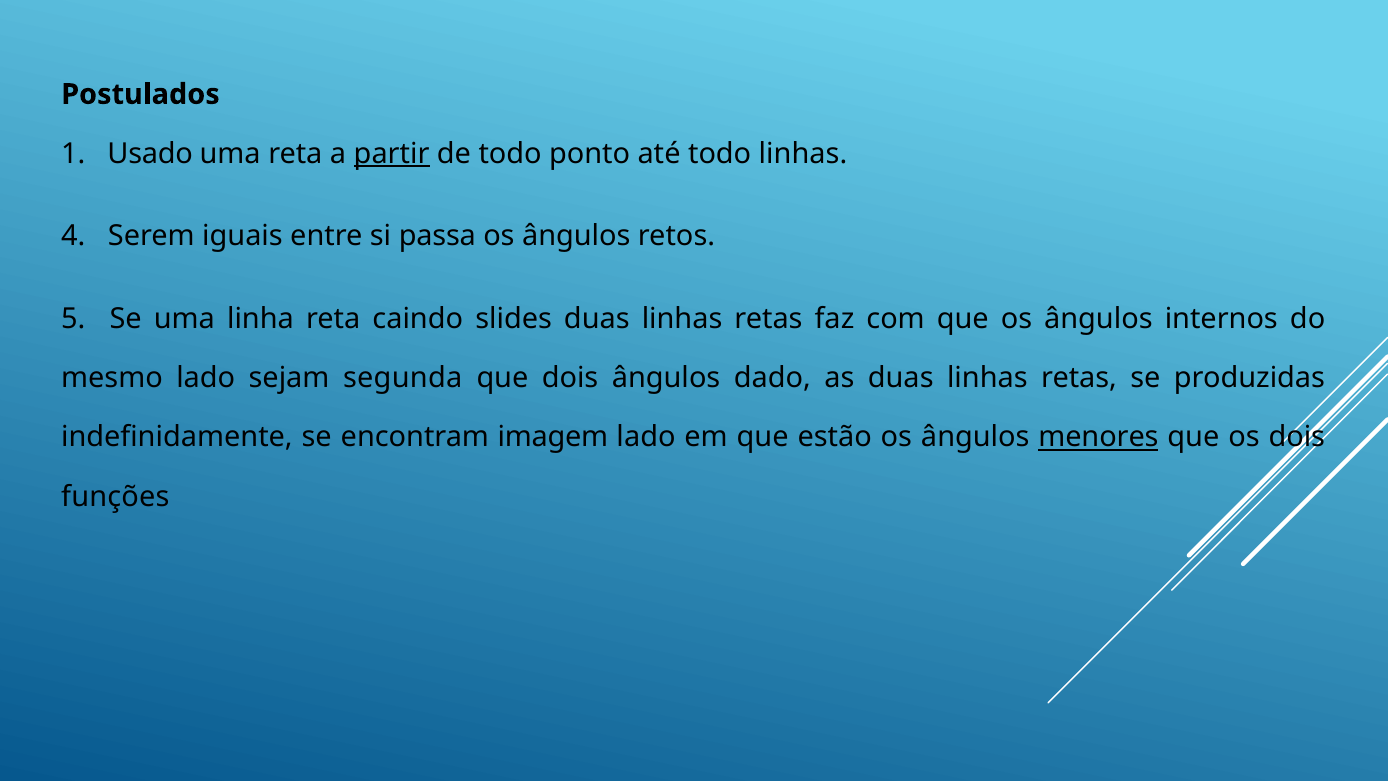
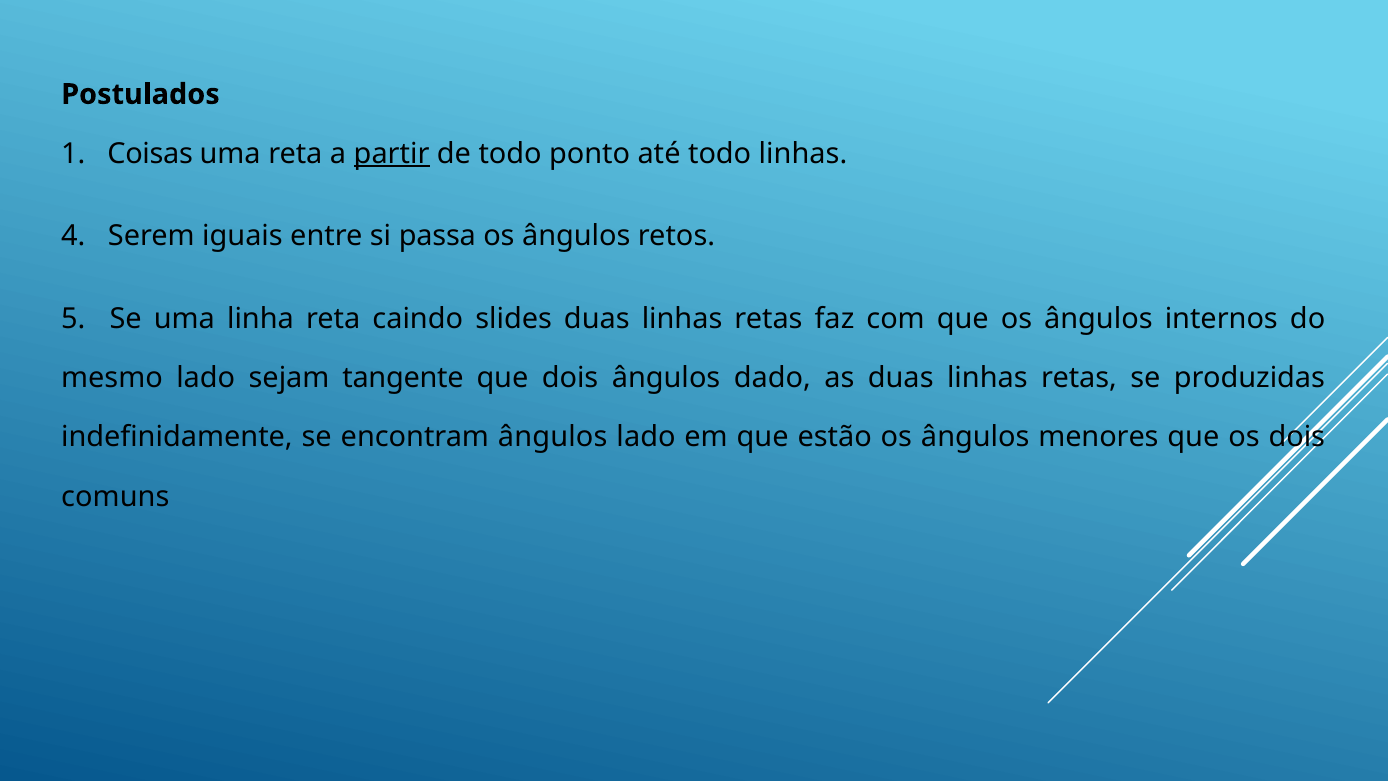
Usado: Usado -> Coisas
segunda: segunda -> tangente
encontram imagem: imagem -> ângulos
menores underline: present -> none
funções: funções -> comuns
